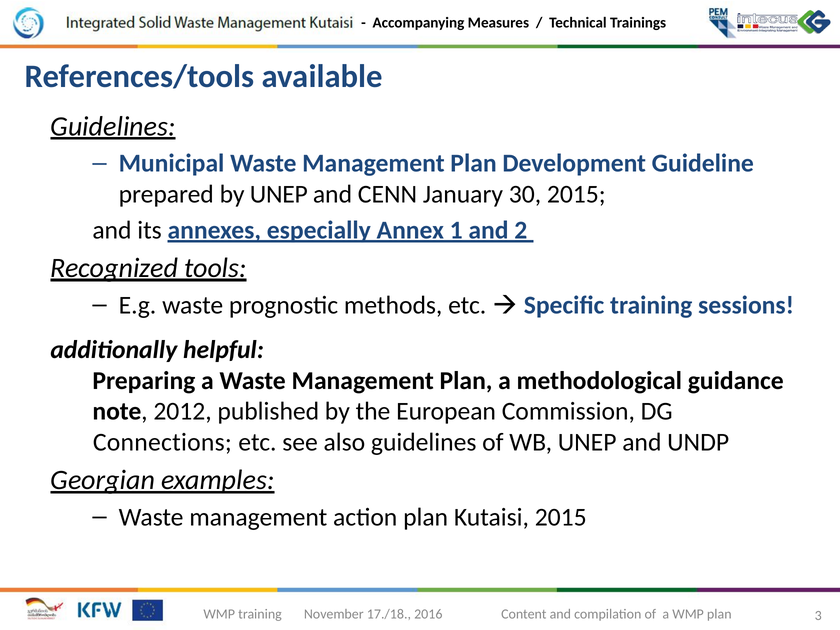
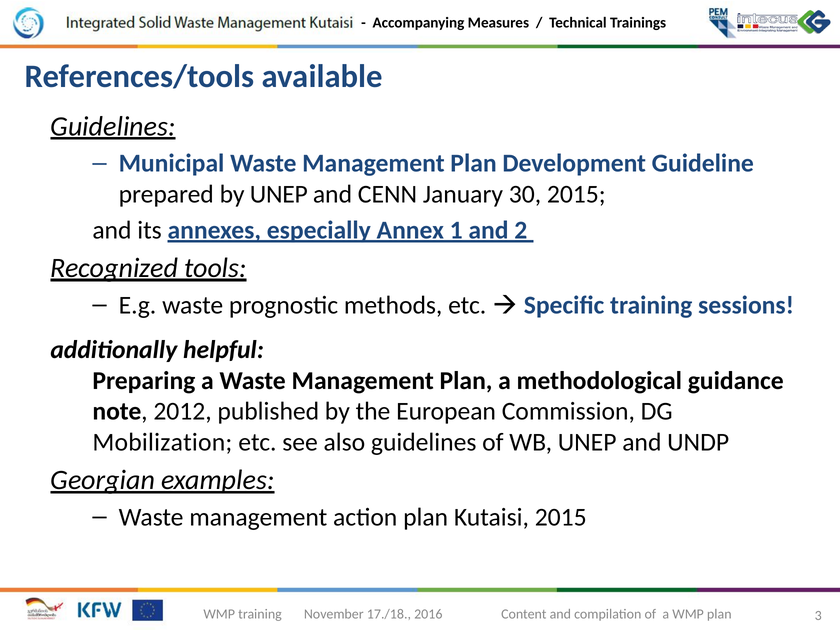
Connections: Connections -> Mobilization
